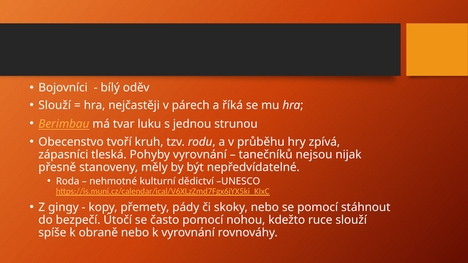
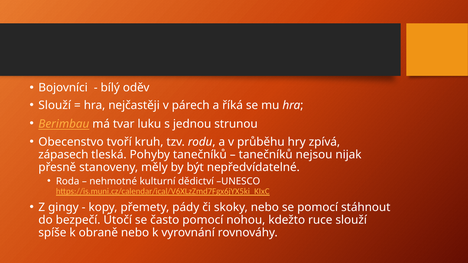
zápasníci: zápasníci -> zápasech
Pohyby vyrovnání: vyrovnání -> tanečníků
